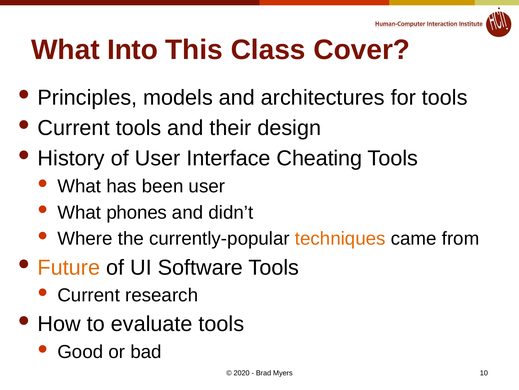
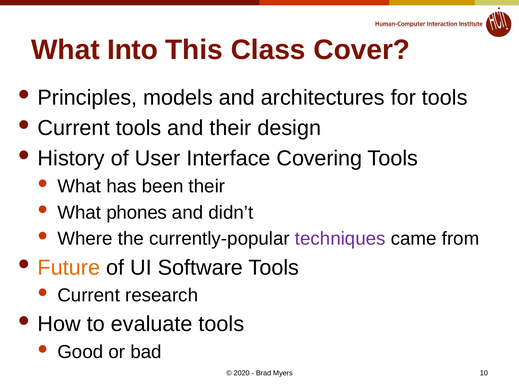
Cheating: Cheating -> Covering
been user: user -> their
techniques colour: orange -> purple
